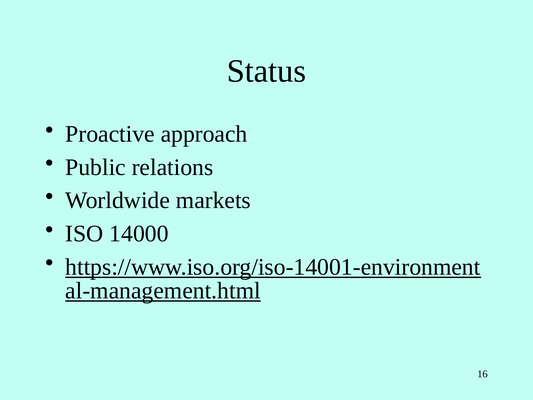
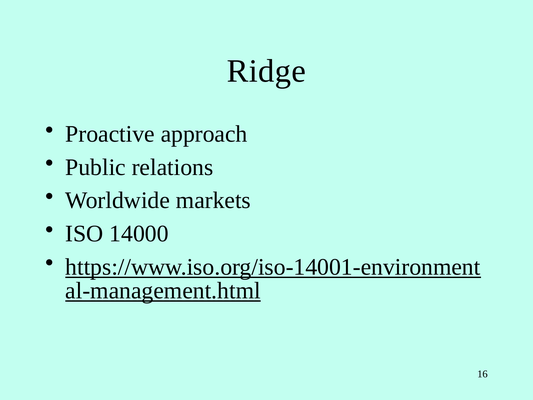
Status: Status -> Ridge
